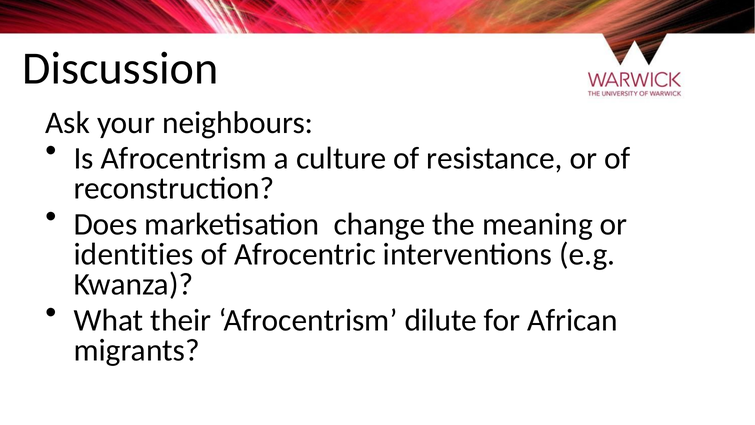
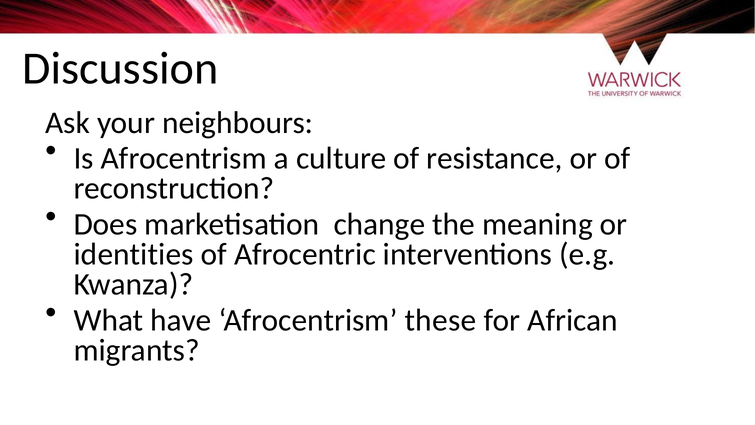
their: their -> have
dilute: dilute -> these
